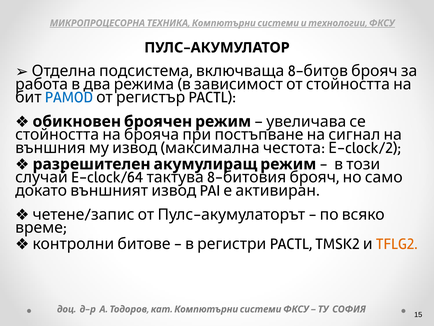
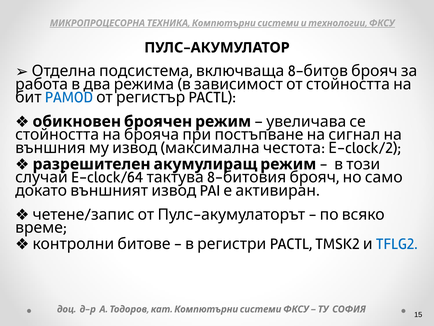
TFLG2 colour: orange -> blue
